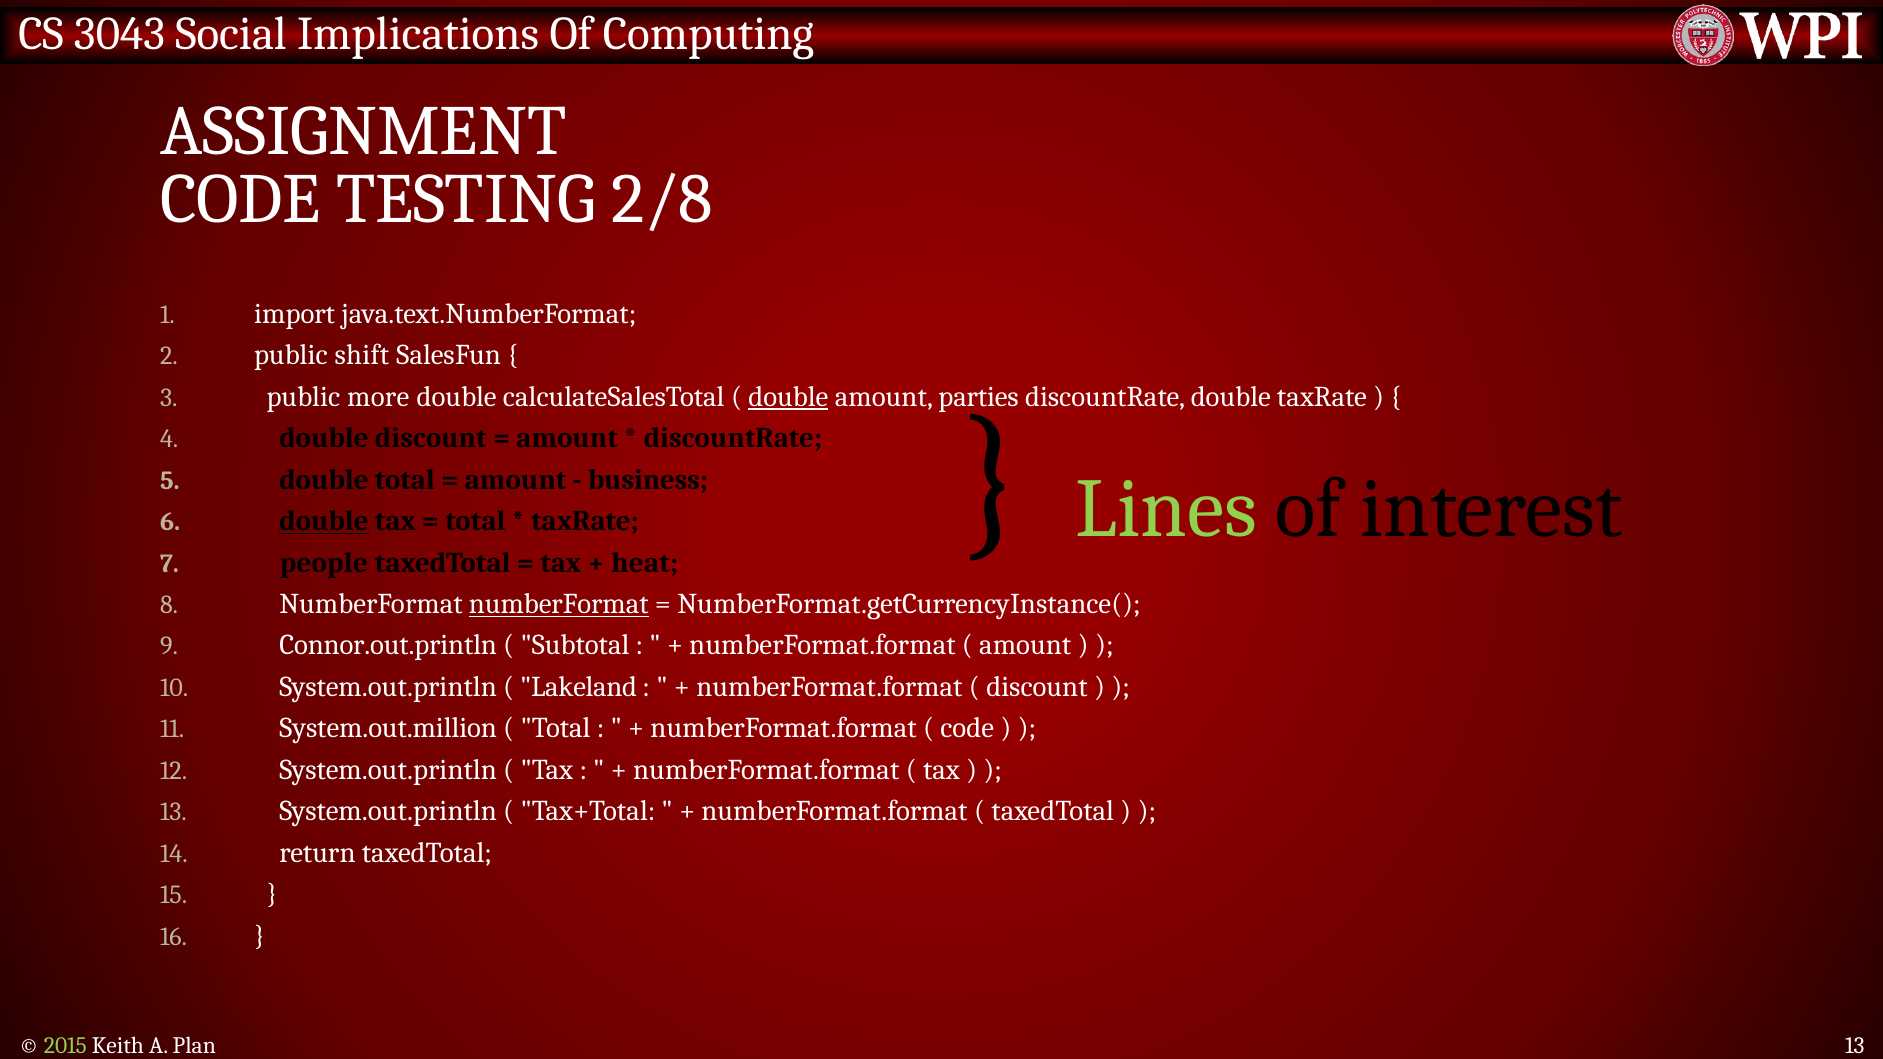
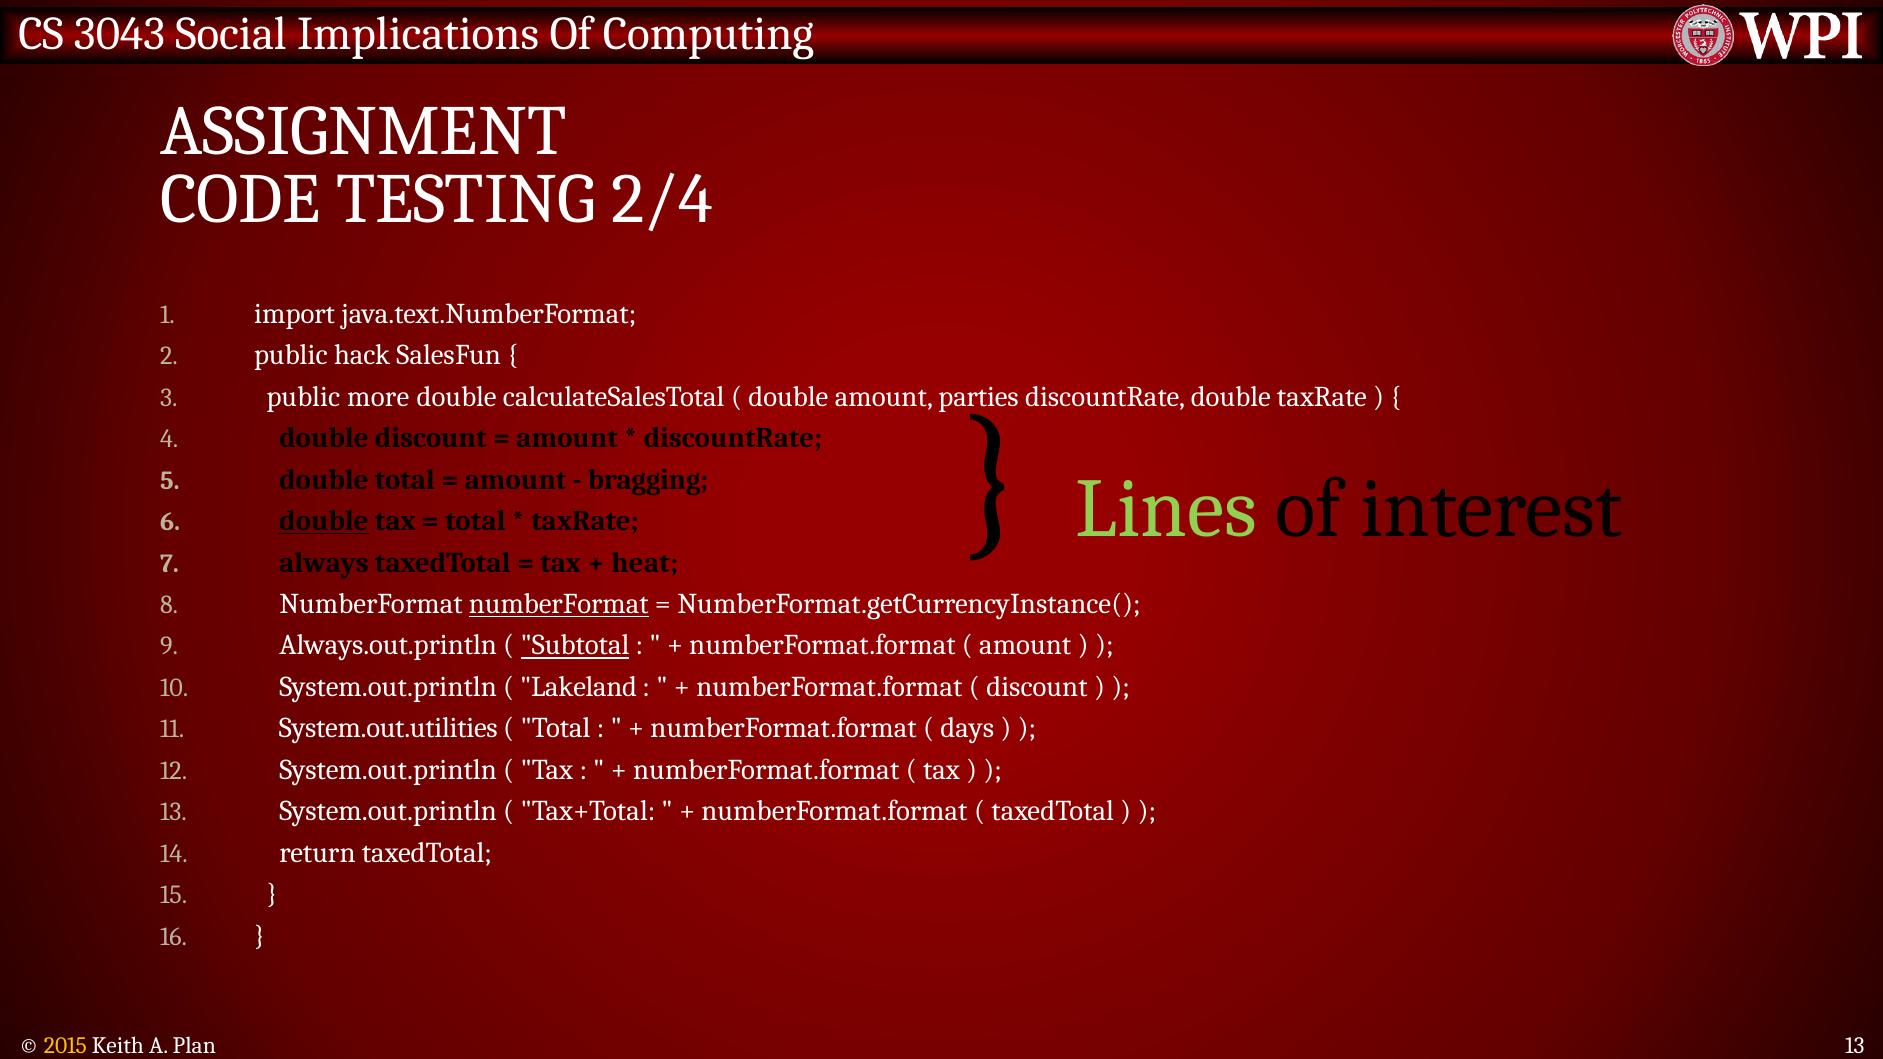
2/8: 2/8 -> 2/4
shift: shift -> hack
double at (788, 397) underline: present -> none
business: business -> bragging
people: people -> always
Connor.out.println: Connor.out.println -> Always.out.println
Subtotal underline: none -> present
System.out.million: System.out.million -> System.out.utilities
code at (967, 729): code -> days
2015 colour: light green -> yellow
